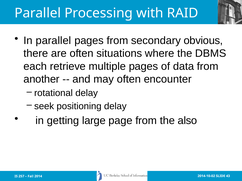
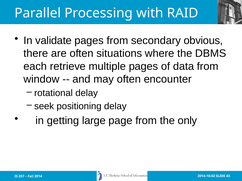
In parallel: parallel -> validate
another: another -> window
also: also -> only
